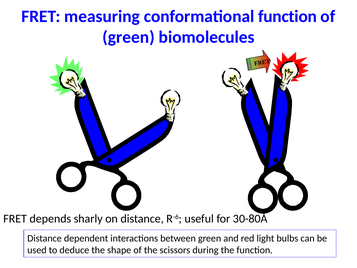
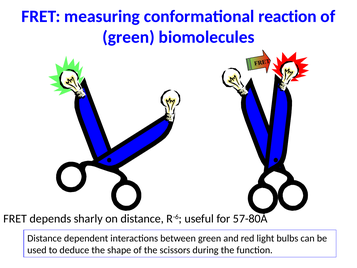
conformational function: function -> reaction
30-80Å: 30-80Å -> 57-80Å
